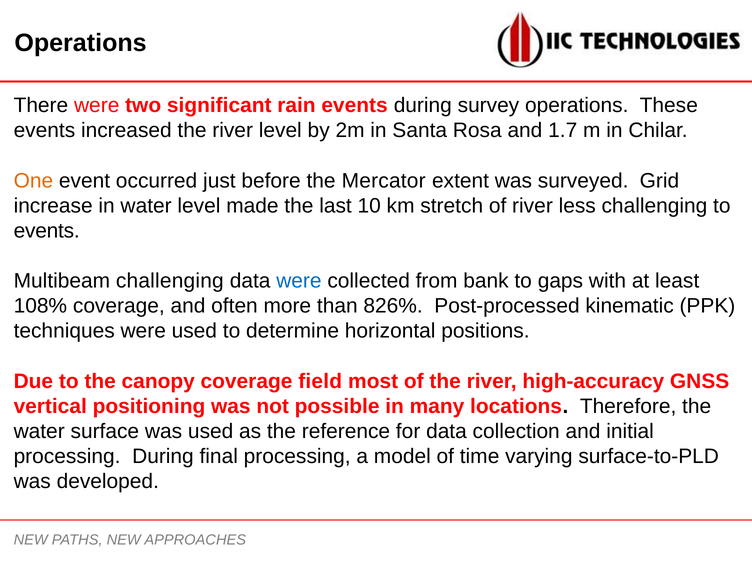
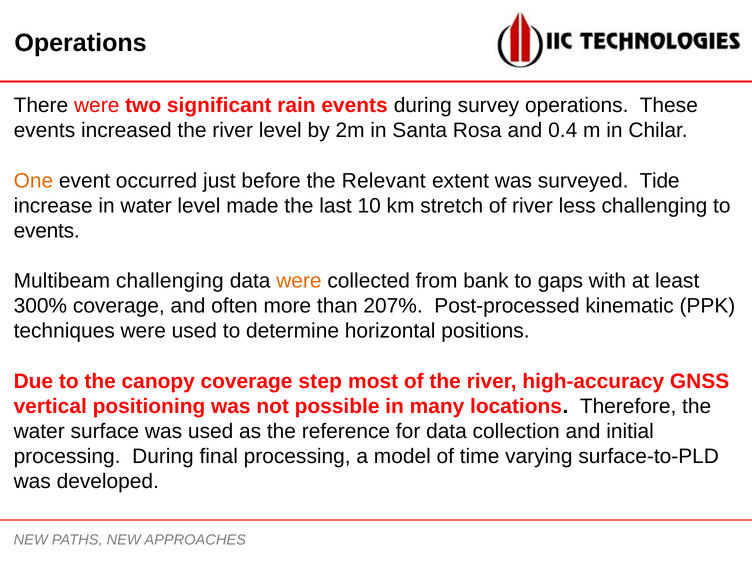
1.7: 1.7 -> 0.4
Mercator: Mercator -> Relevant
Grid: Grid -> Tide
were at (299, 281) colour: blue -> orange
108%: 108% -> 300%
826%: 826% -> 207%
field: field -> step
